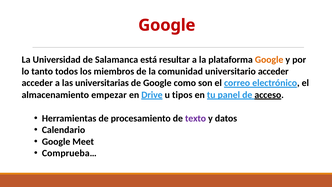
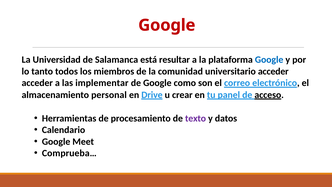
Google at (269, 60) colour: orange -> blue
universitarias: universitarias -> implementar
empezar: empezar -> personal
tipos: tipos -> crear
